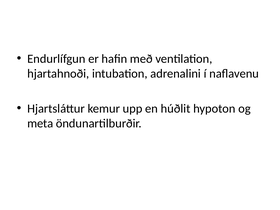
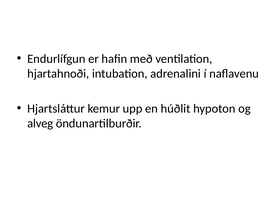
meta: meta -> alveg
